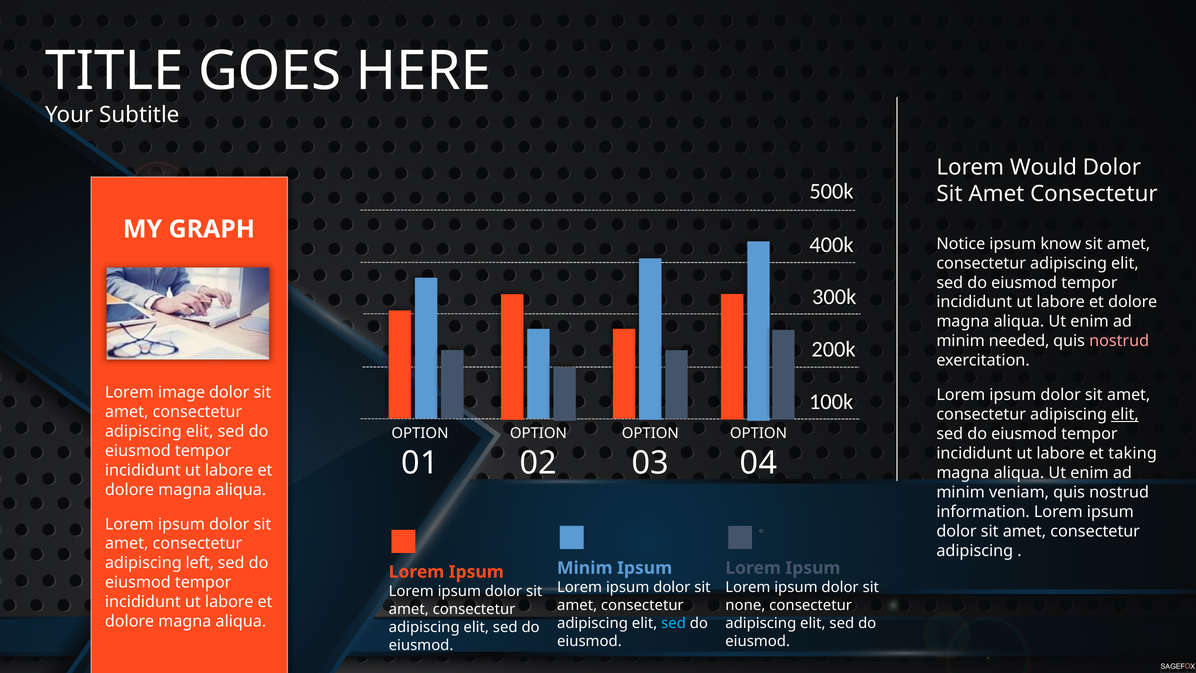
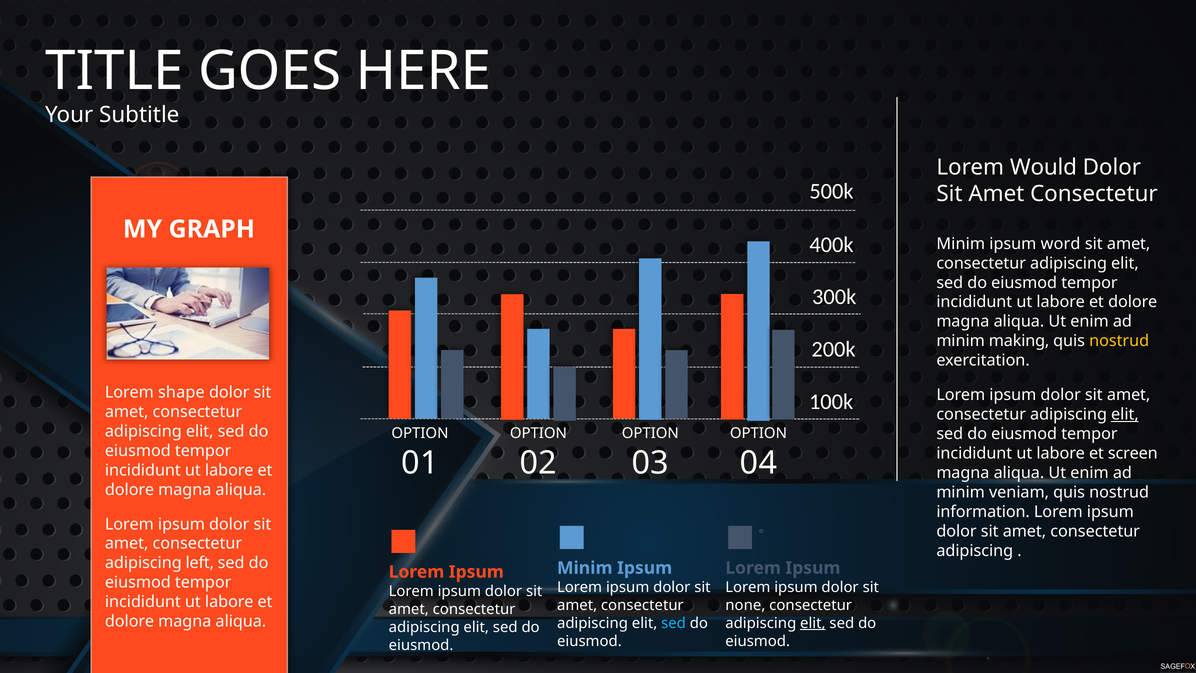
Notice at (961, 244): Notice -> Minim
know: know -> word
needed: needed -> making
nostrud at (1119, 341) colour: pink -> yellow
image: image -> shape
taking: taking -> screen
elit at (813, 623) underline: none -> present
